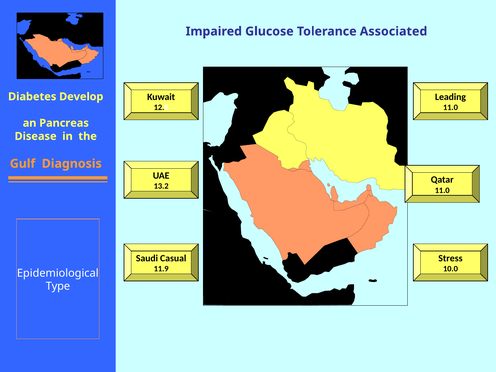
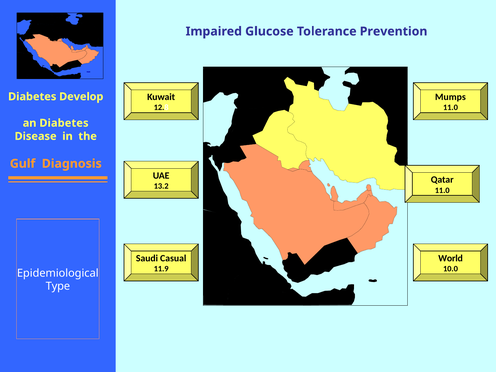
Associated: Associated -> Prevention
Leading: Leading -> Mumps
an Pancreas: Pancreas -> Diabetes
Stress: Stress -> World
